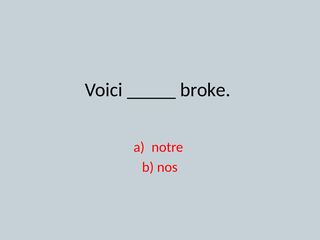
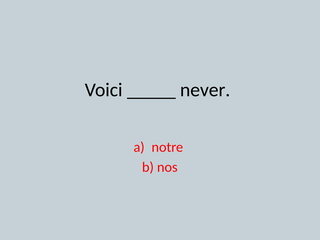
broke: broke -> never
